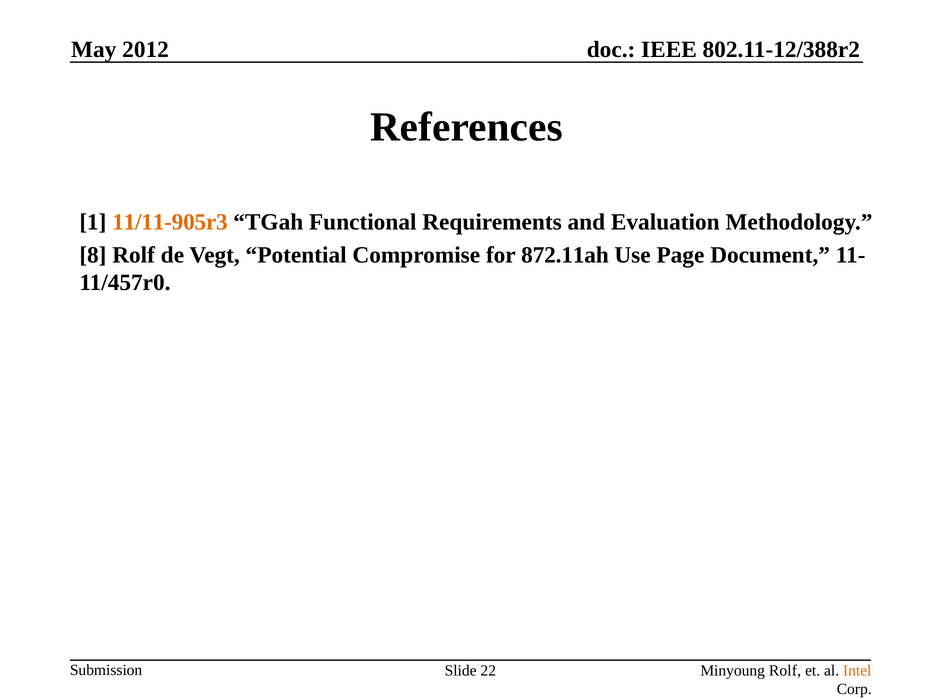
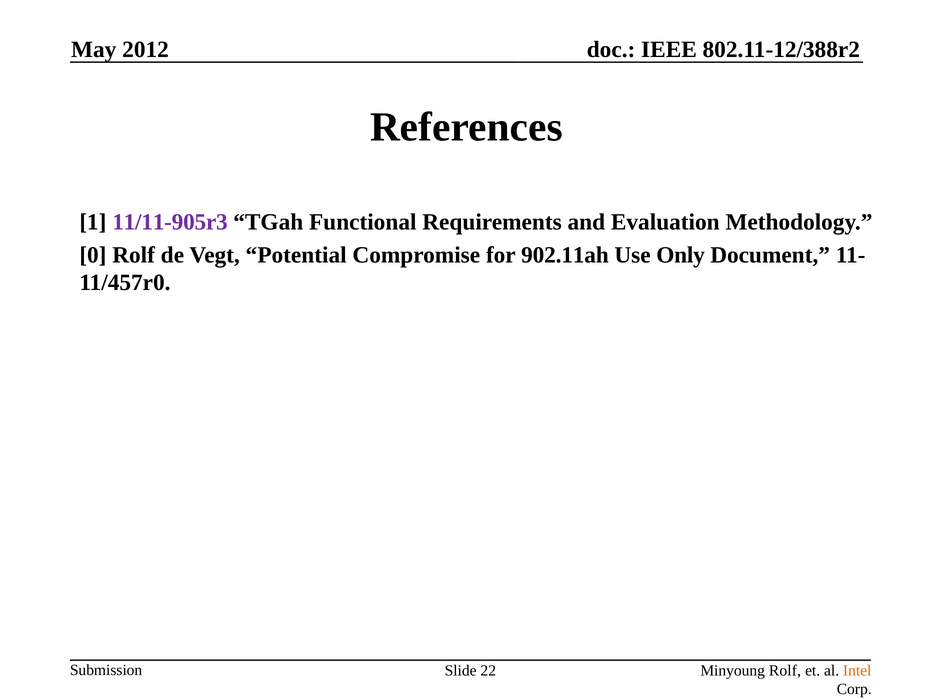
11/11-905r3 colour: orange -> purple
8: 8 -> 0
872.11ah: 872.11ah -> 902.11ah
Page: Page -> Only
